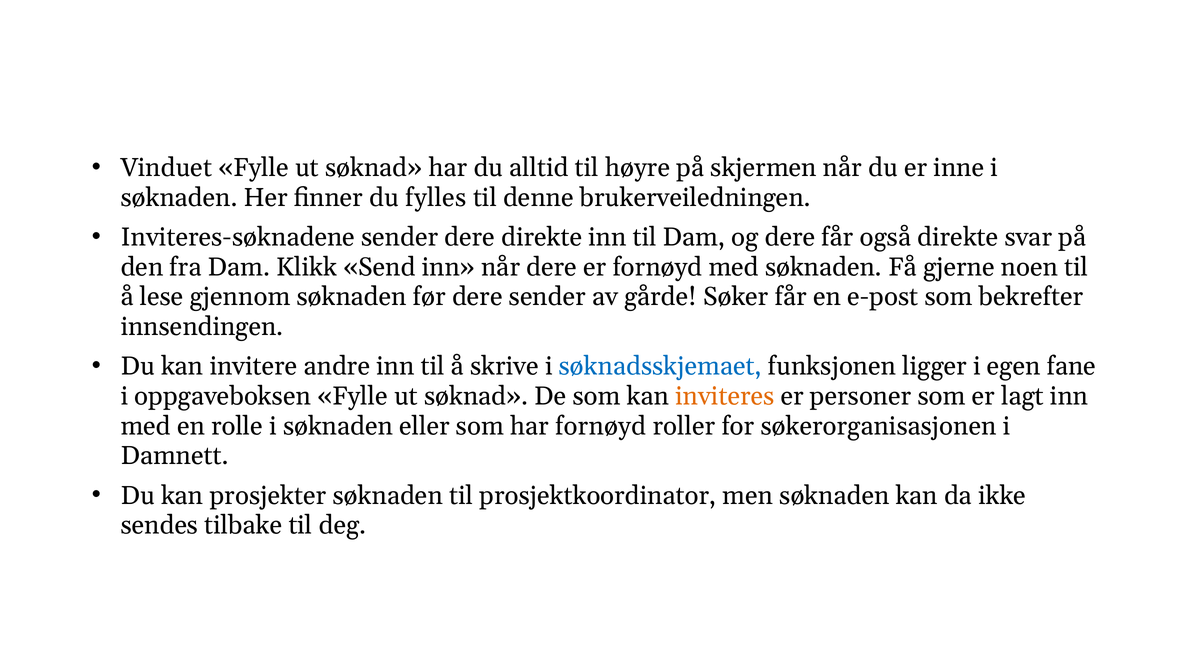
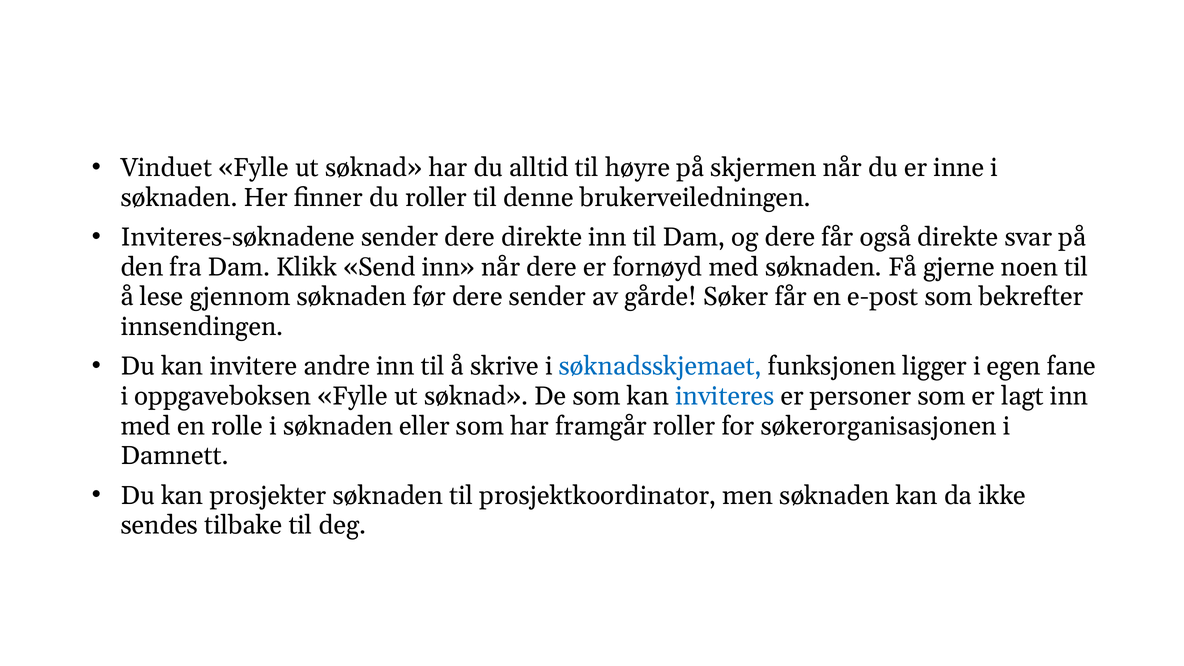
du fylles: fylles -> roller
inviteres colour: orange -> blue
har fornøyd: fornøyd -> framgår
